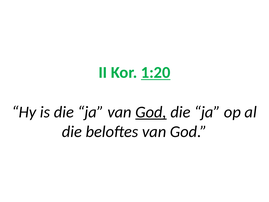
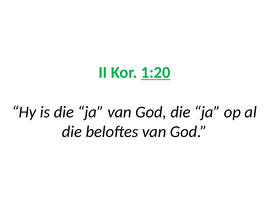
God at (151, 112) underline: present -> none
